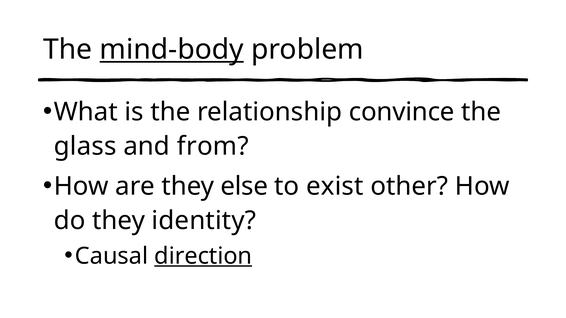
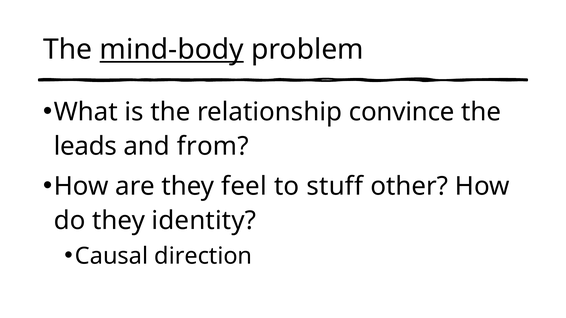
glass: glass -> leads
else: else -> feel
exist: exist -> stuff
direction underline: present -> none
